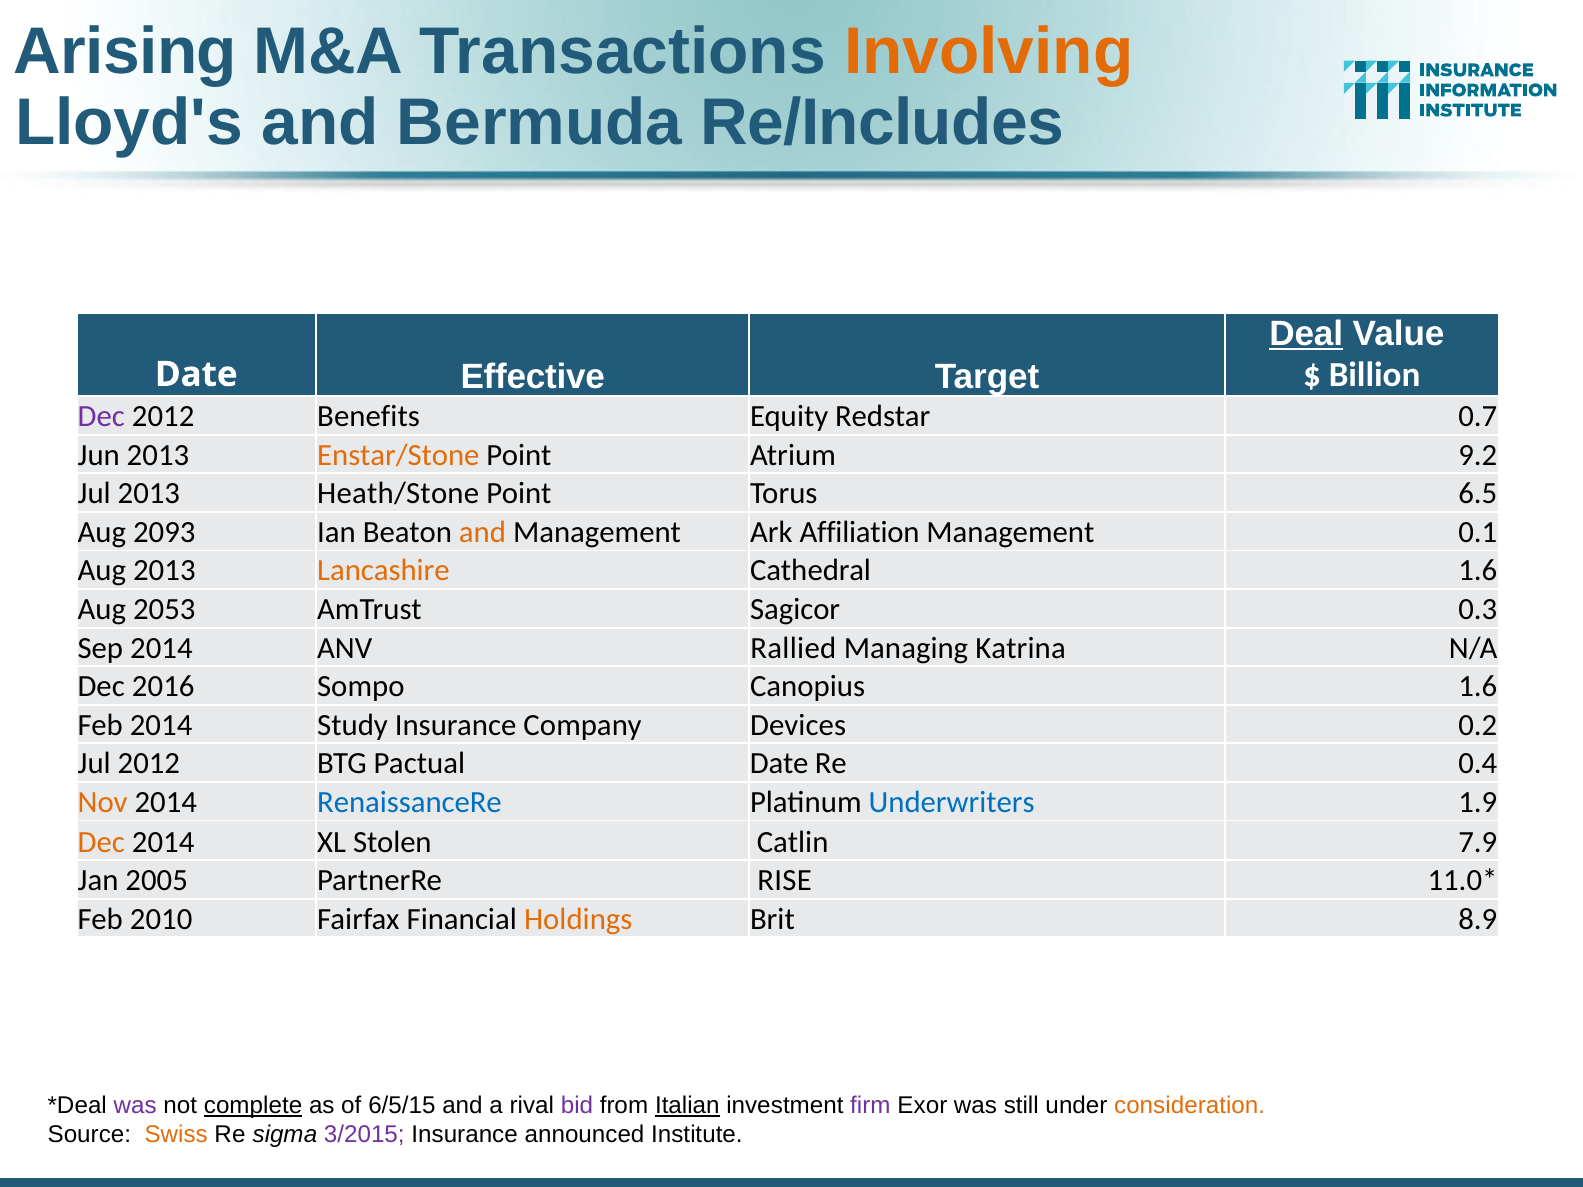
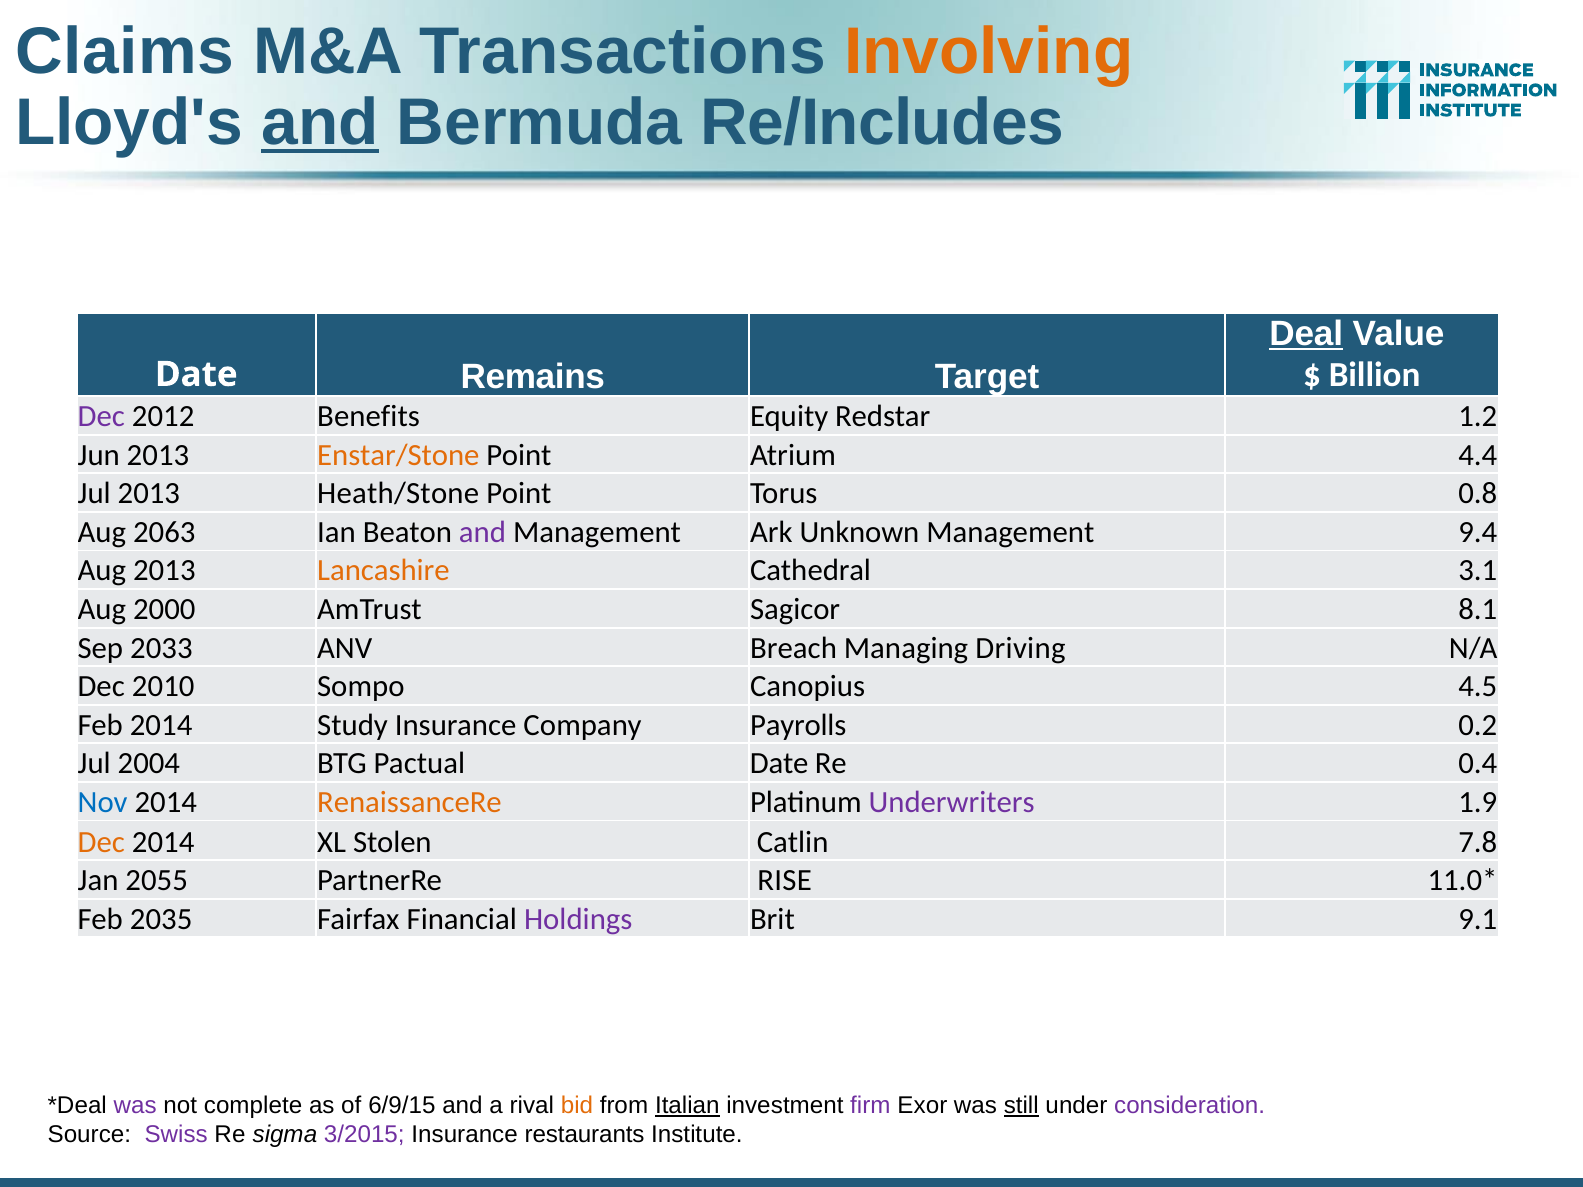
Arising: Arising -> Claims
and at (320, 123) underline: none -> present
Effective: Effective -> Remains
0.7: 0.7 -> 1.2
9.2: 9.2 -> 4.4
6.5: 6.5 -> 0.8
2093: 2093 -> 2063
and at (482, 532) colour: orange -> purple
Affiliation: Affiliation -> Unknown
0.1: 0.1 -> 9.4
Cathedral 1.6: 1.6 -> 3.1
2053: 2053 -> 2000
0.3: 0.3 -> 8.1
Sep 2014: 2014 -> 2033
Rallied: Rallied -> Breach
Katrina: Katrina -> Driving
2016: 2016 -> 2010
Canopius 1.6: 1.6 -> 4.5
Devices: Devices -> Payrolls
Jul 2012: 2012 -> 2004
Nov colour: orange -> blue
RenaissanceRe colour: blue -> orange
Underwriters colour: blue -> purple
7.9: 7.9 -> 7.8
2005: 2005 -> 2055
2010: 2010 -> 2035
Holdings colour: orange -> purple
8.9: 8.9 -> 9.1
complete underline: present -> none
6/5/15: 6/5/15 -> 6/9/15
bid colour: purple -> orange
still underline: none -> present
consideration colour: orange -> purple
Swiss colour: orange -> purple
announced: announced -> restaurants
